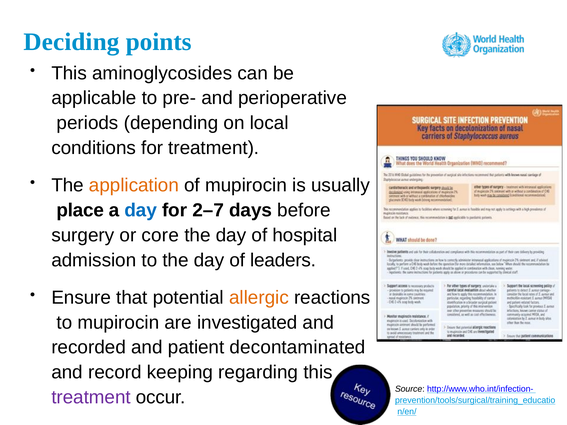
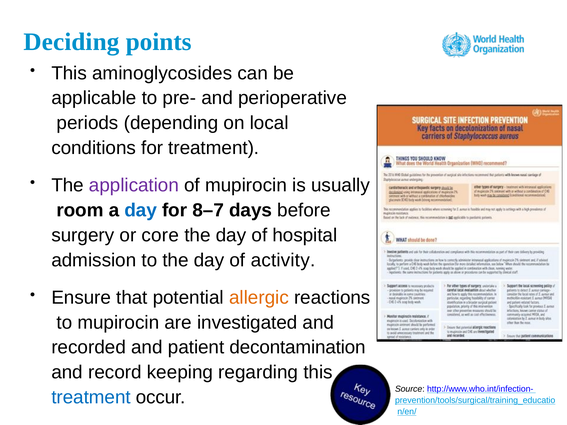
application colour: orange -> purple
place: place -> room
2–7: 2–7 -> 8–7
leaders: leaders -> activity
decontaminated: decontaminated -> decontamination
treatment at (91, 397) colour: purple -> blue
